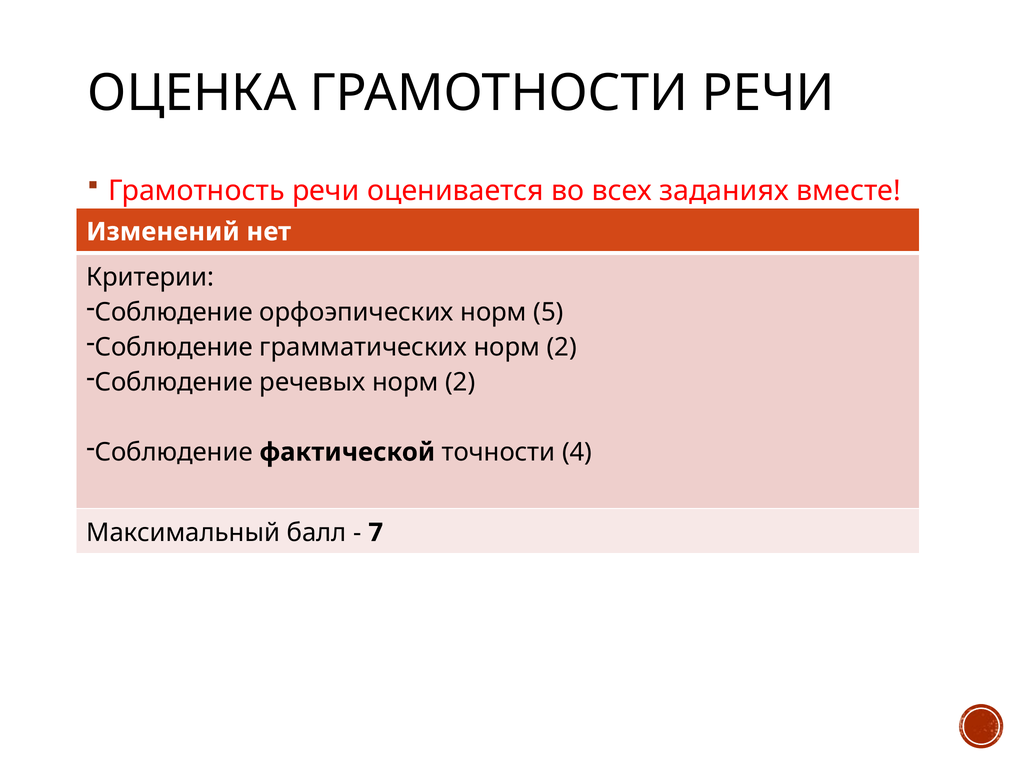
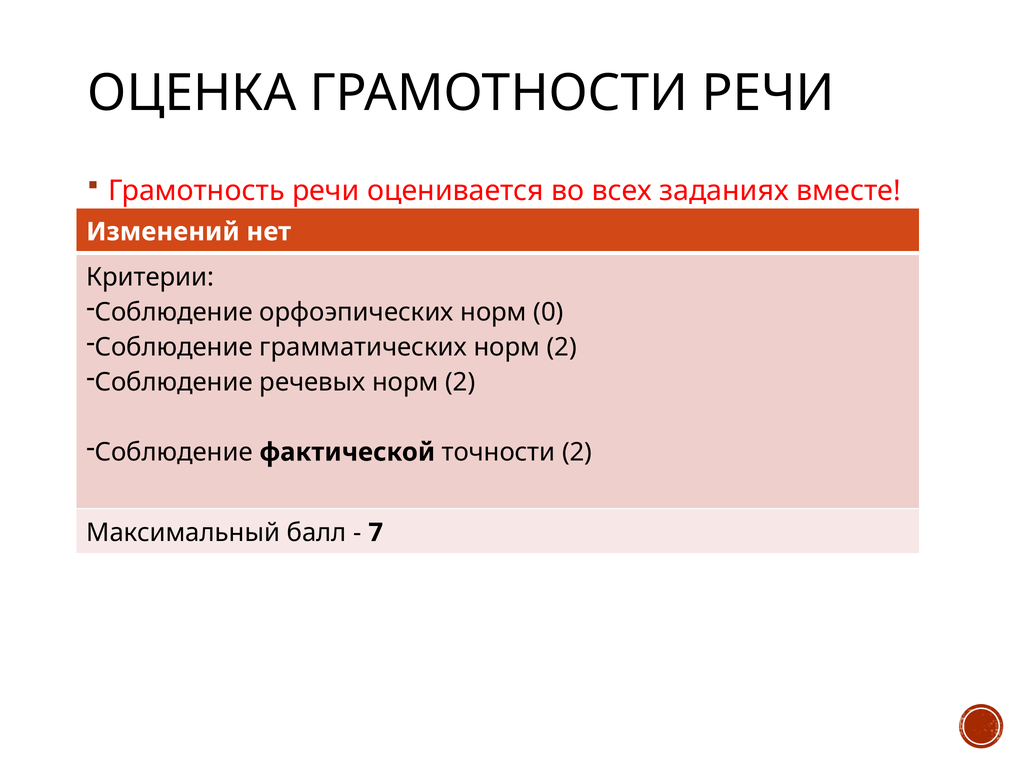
5: 5 -> 0
точности 4: 4 -> 2
